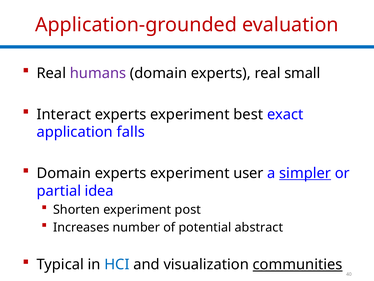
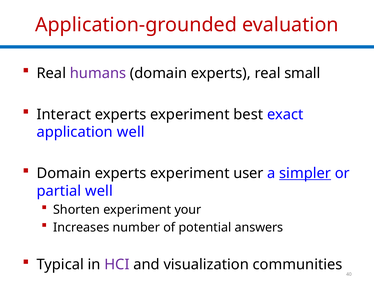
application falls: falls -> well
partial idea: idea -> well
post: post -> your
abstract: abstract -> answers
HCI colour: blue -> purple
communities underline: present -> none
